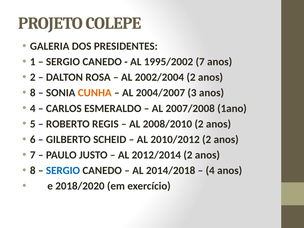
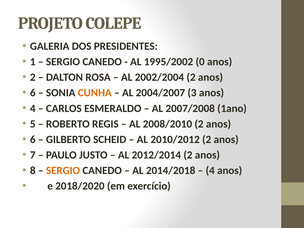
1995/2002 7: 7 -> 0
8 at (33, 93): 8 -> 6
SERGIO at (63, 171) colour: blue -> orange
